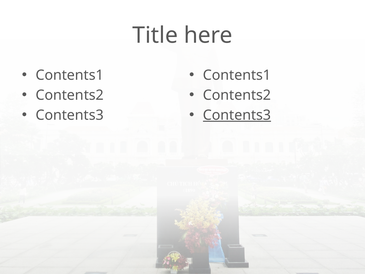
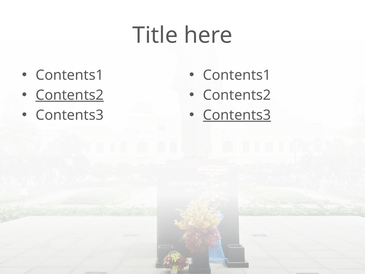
Contents2 at (70, 95) underline: none -> present
